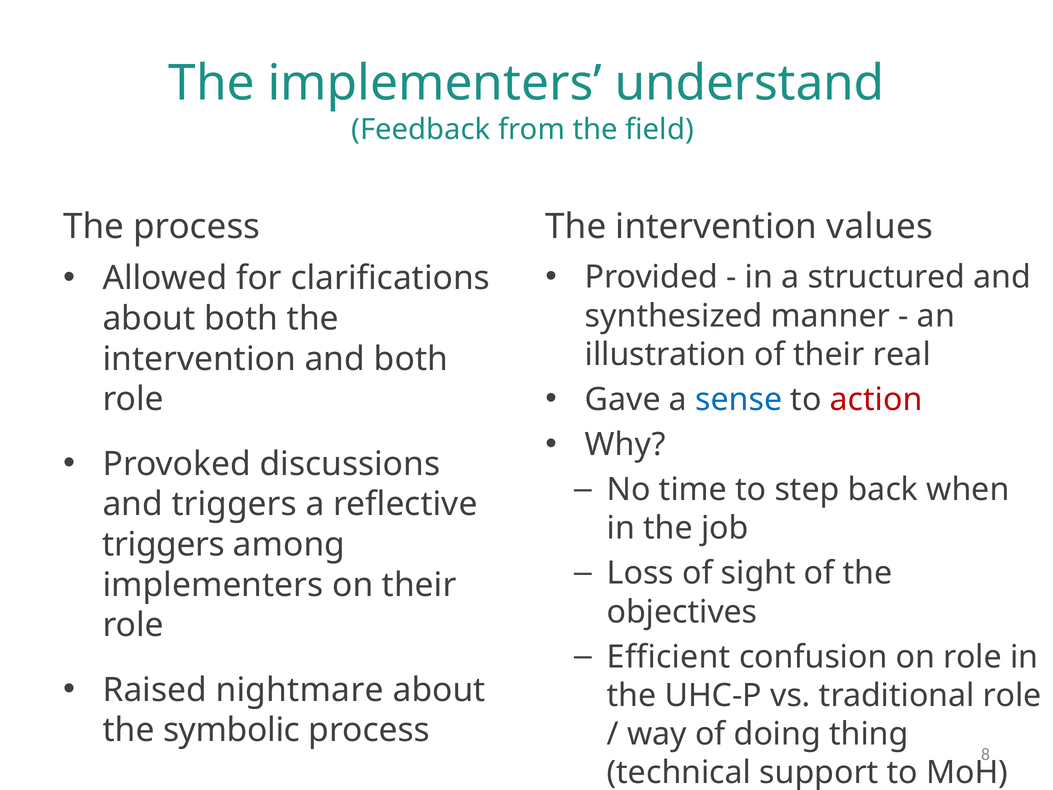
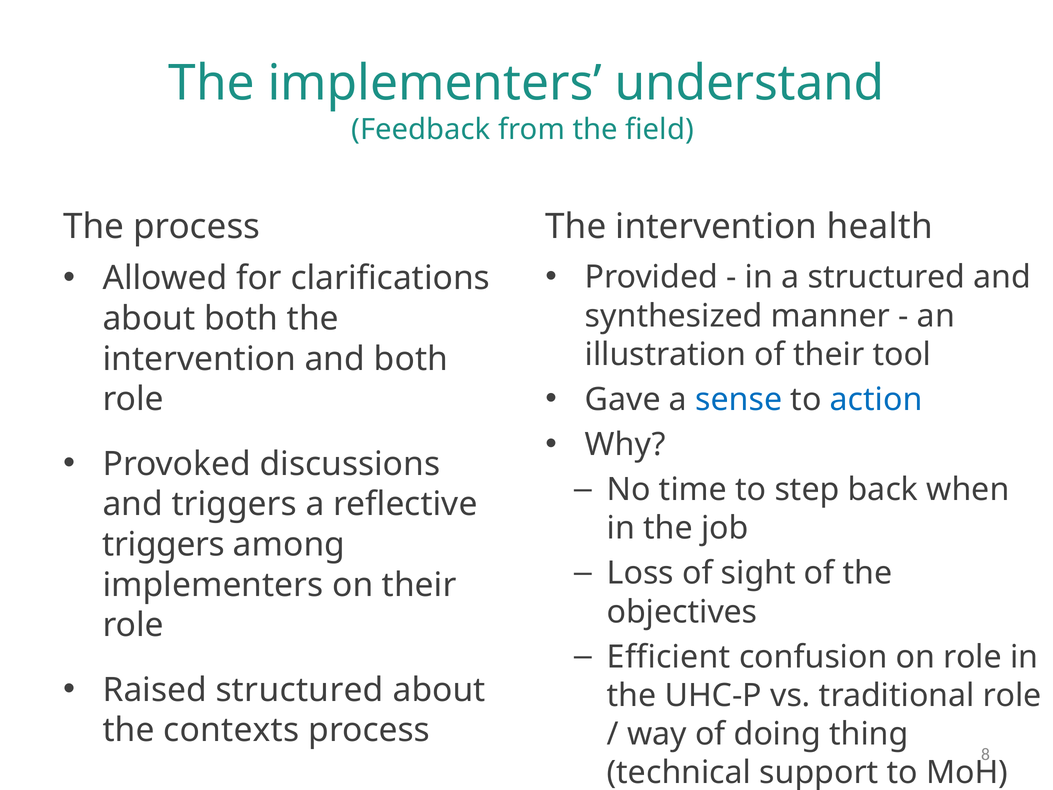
values: values -> health
real: real -> tool
action colour: red -> blue
Raised nightmare: nightmare -> structured
symbolic: symbolic -> contexts
